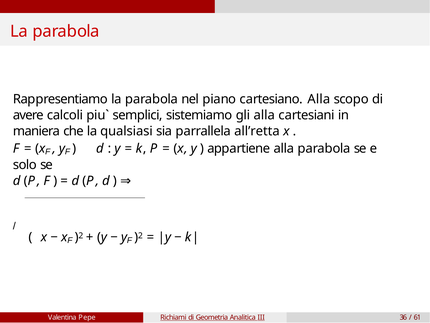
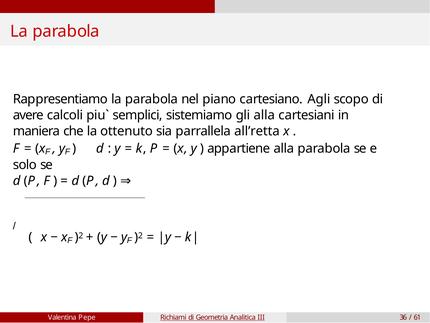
cartesiano Alla: Alla -> Agli
qualsiasi: qualsiasi -> ottenuto
